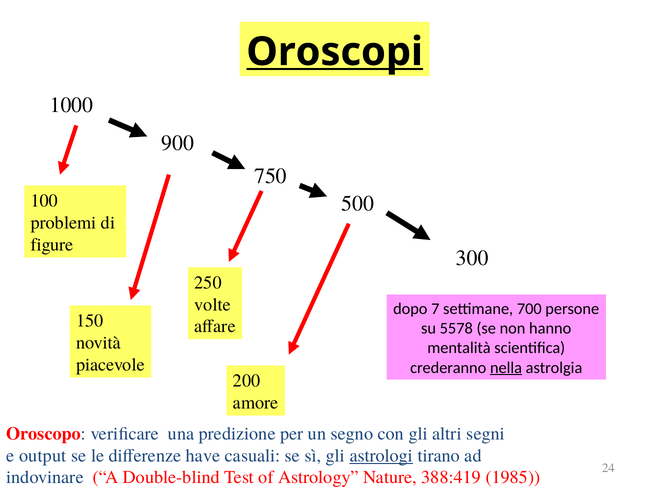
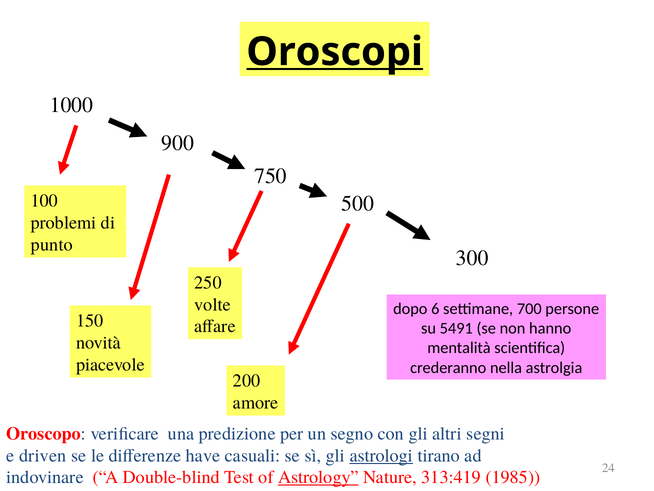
figure: figure -> punto
7: 7 -> 6
5578: 5578 -> 5491
nella underline: present -> none
output: output -> driven
Astrology underline: none -> present
388:419: 388:419 -> 313:419
